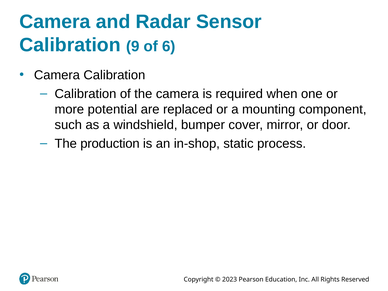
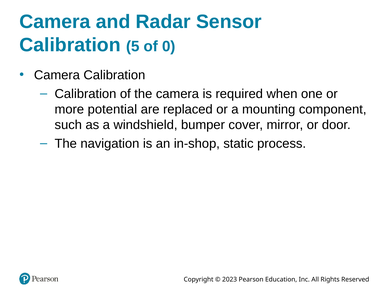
9: 9 -> 5
6: 6 -> 0
production: production -> navigation
